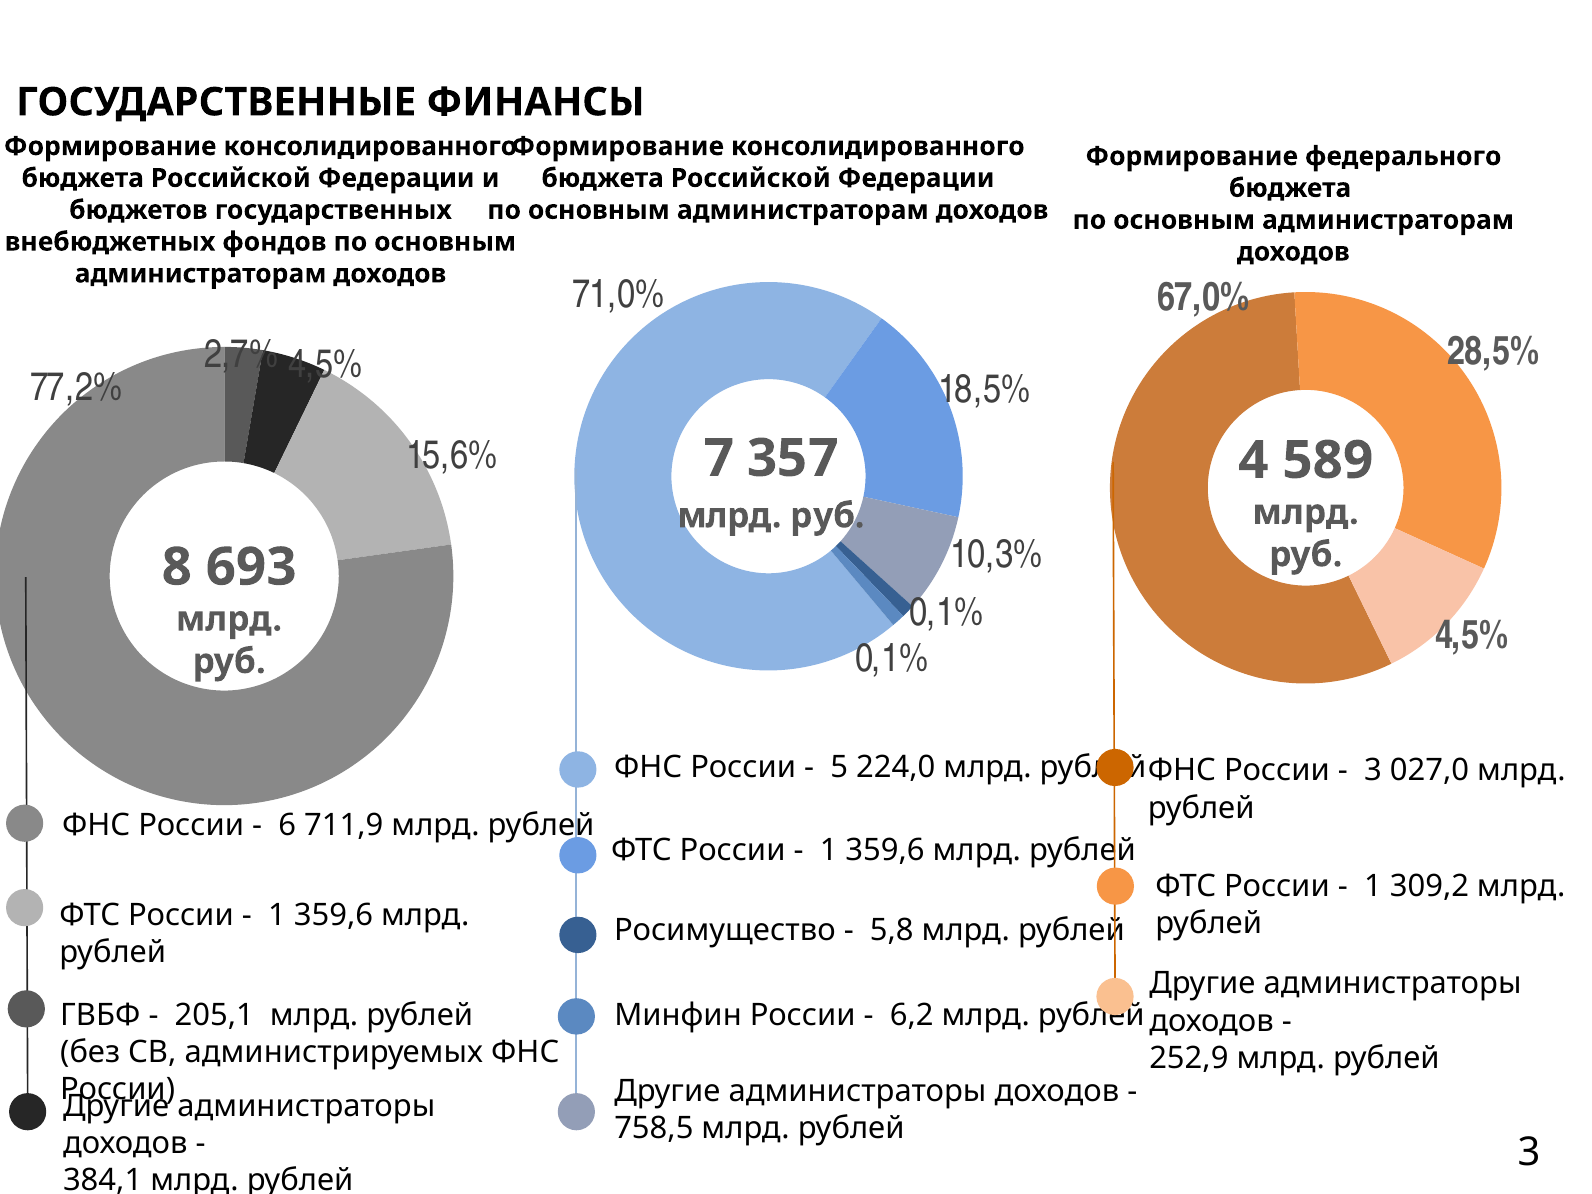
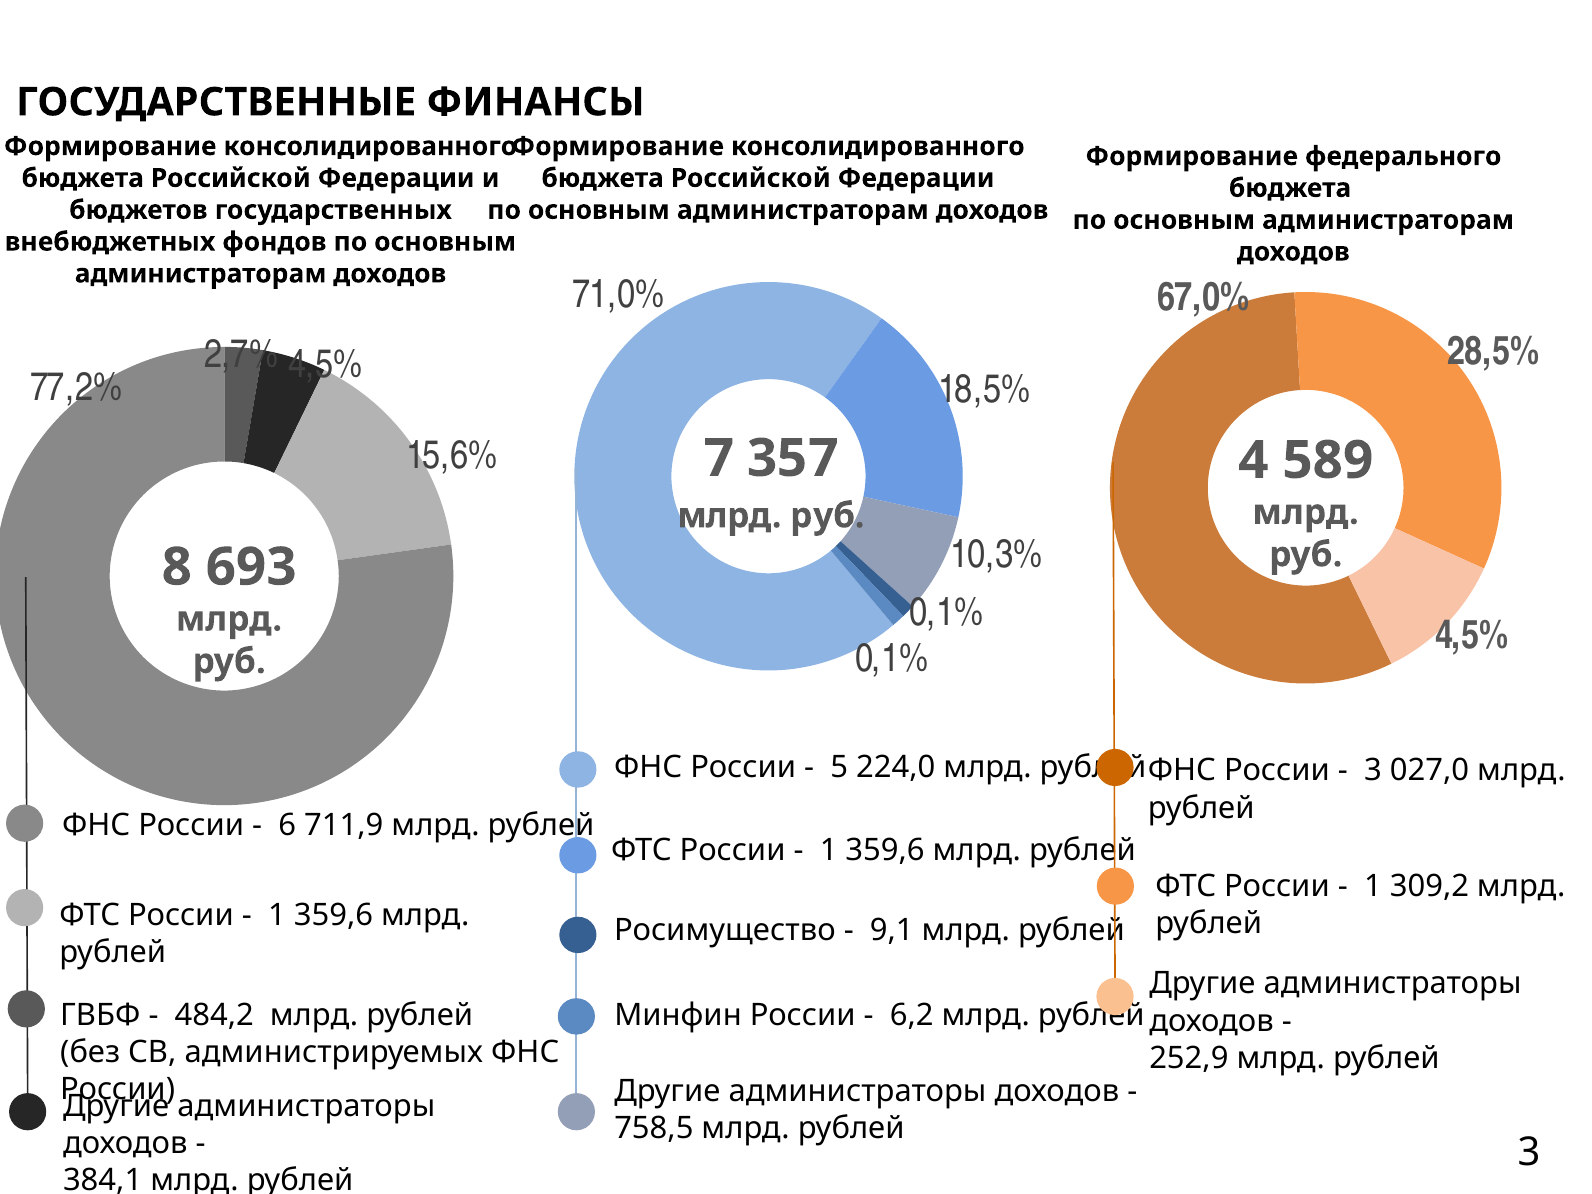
5,8: 5,8 -> 9,1
205,1: 205,1 -> 484,2
